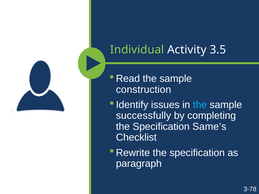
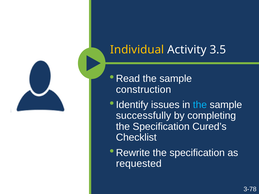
Individual colour: light green -> yellow
Same’s: Same’s -> Cured’s
paragraph: paragraph -> requested
